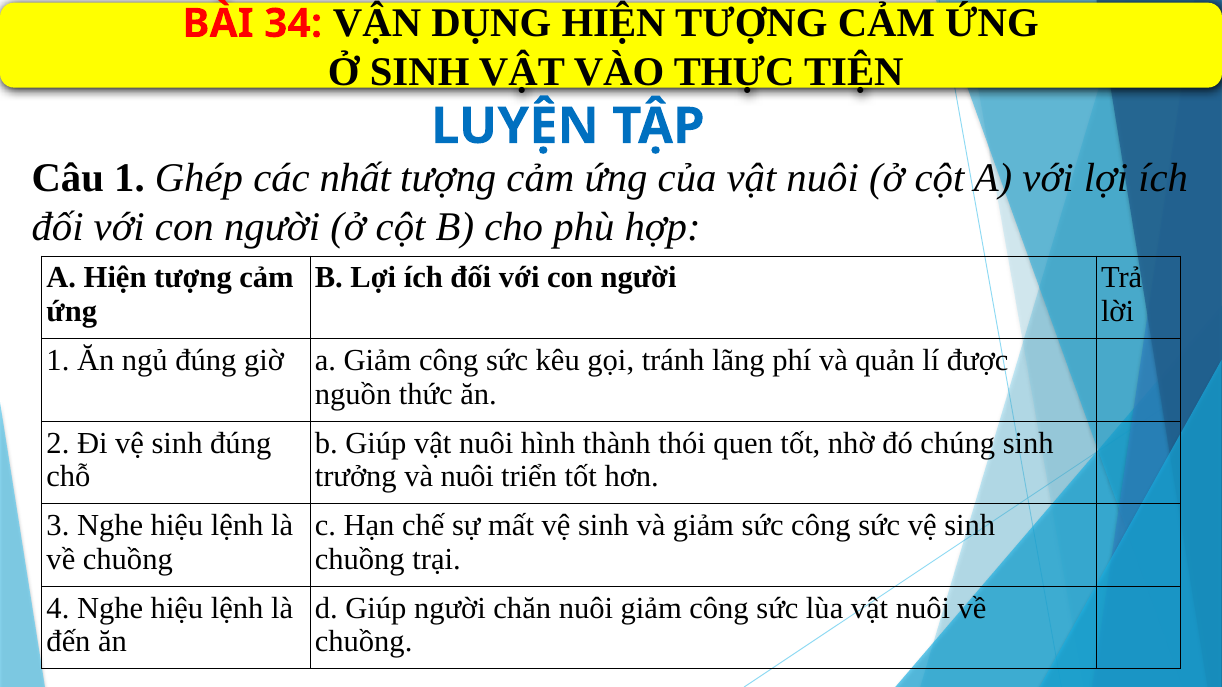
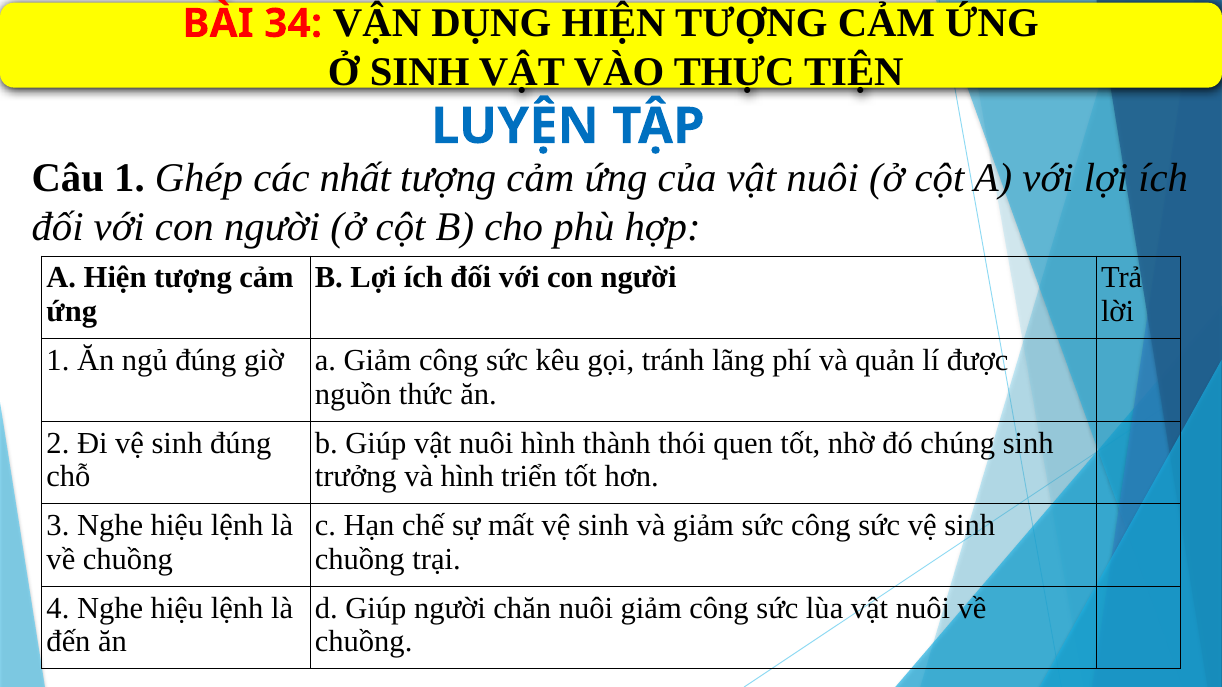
và nuôi: nuôi -> hình
